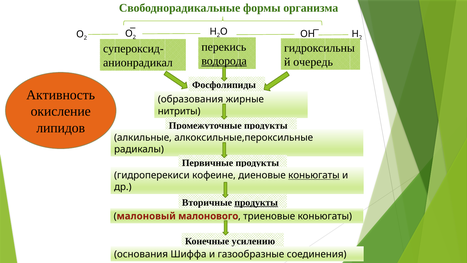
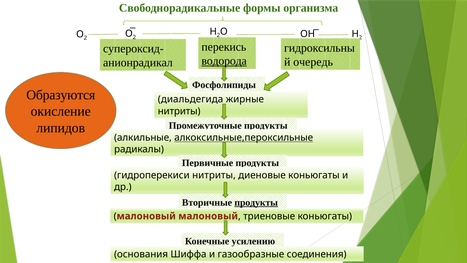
Активность: Активность -> Образуются
образования: образования -> диальдегида
алкоксильные,пероксильные underline: none -> present
гидроперекиси кофеине: кофеине -> нитриты
коньюгаты at (314, 175) underline: present -> none
малоновый малонового: малонового -> малоновый
